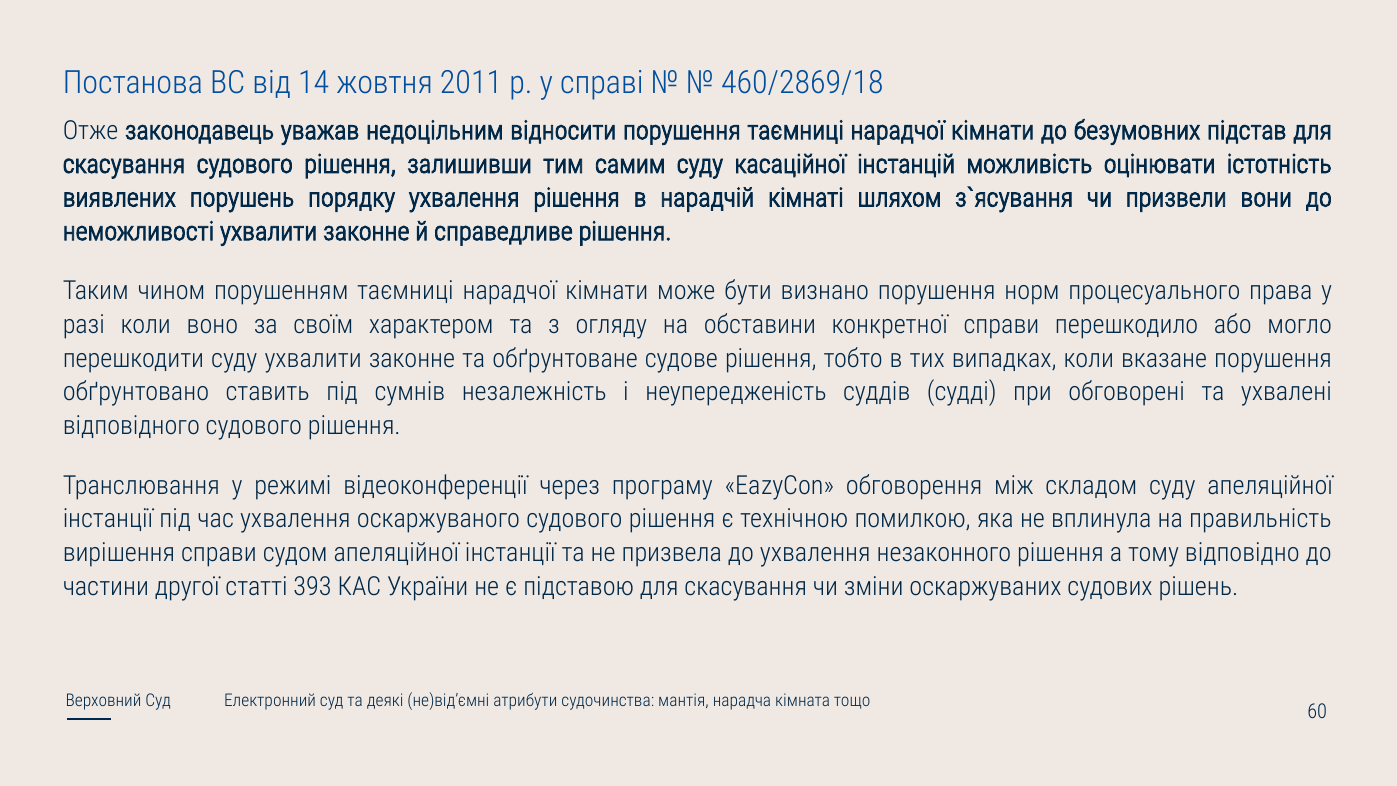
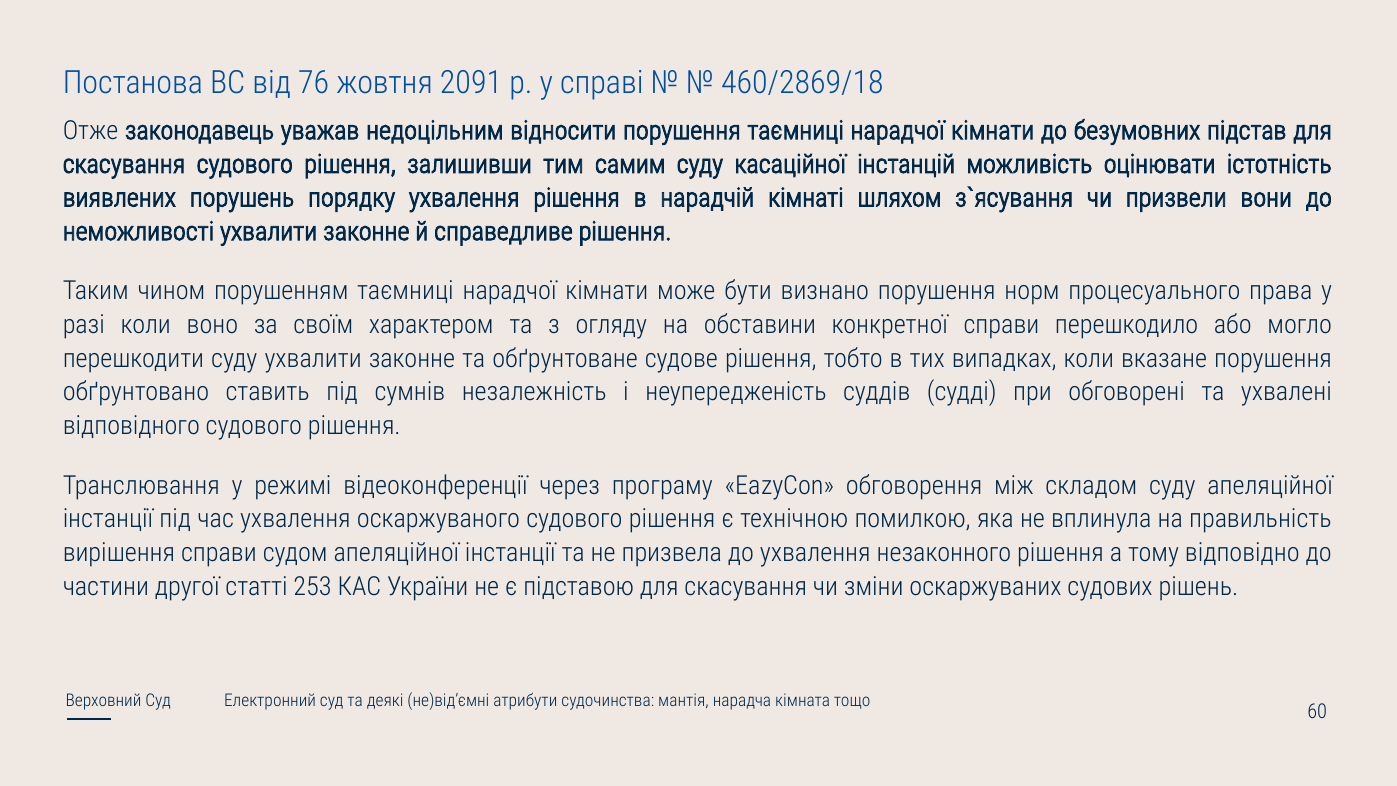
14: 14 -> 76
2011: 2011 -> 2091
393: 393 -> 253
